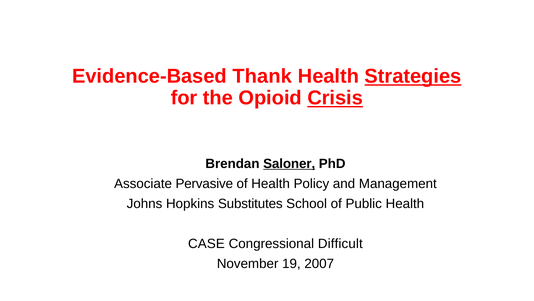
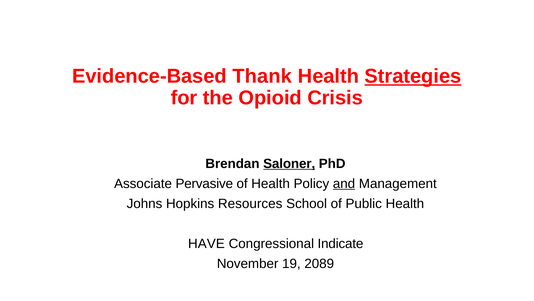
Crisis underline: present -> none
and underline: none -> present
Substitutes: Substitutes -> Resources
CASE: CASE -> HAVE
Difficult: Difficult -> Indicate
2007: 2007 -> 2089
